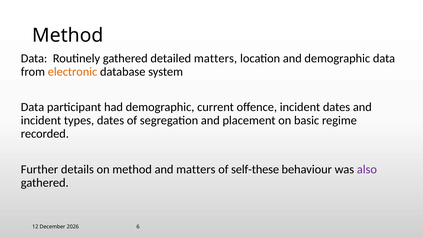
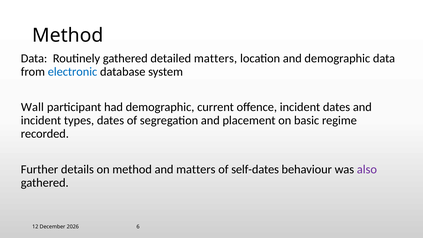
electronic colour: orange -> blue
Data at (33, 107): Data -> Wall
self-these: self-these -> self-dates
